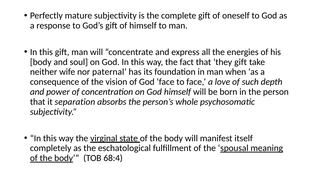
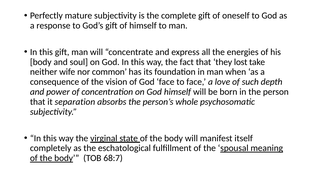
they gift: gift -> lost
paternal: paternal -> common
68:4: 68:4 -> 68:7
